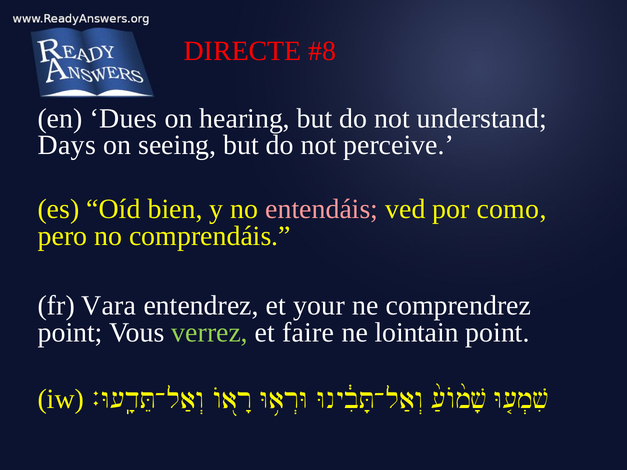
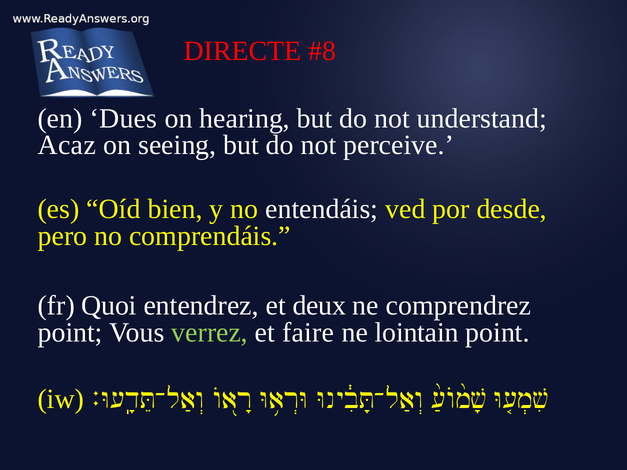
Days: Days -> Acaz
entendáis colour: pink -> white
como: como -> desde
Vara: Vara -> Quoi
your: your -> deux
